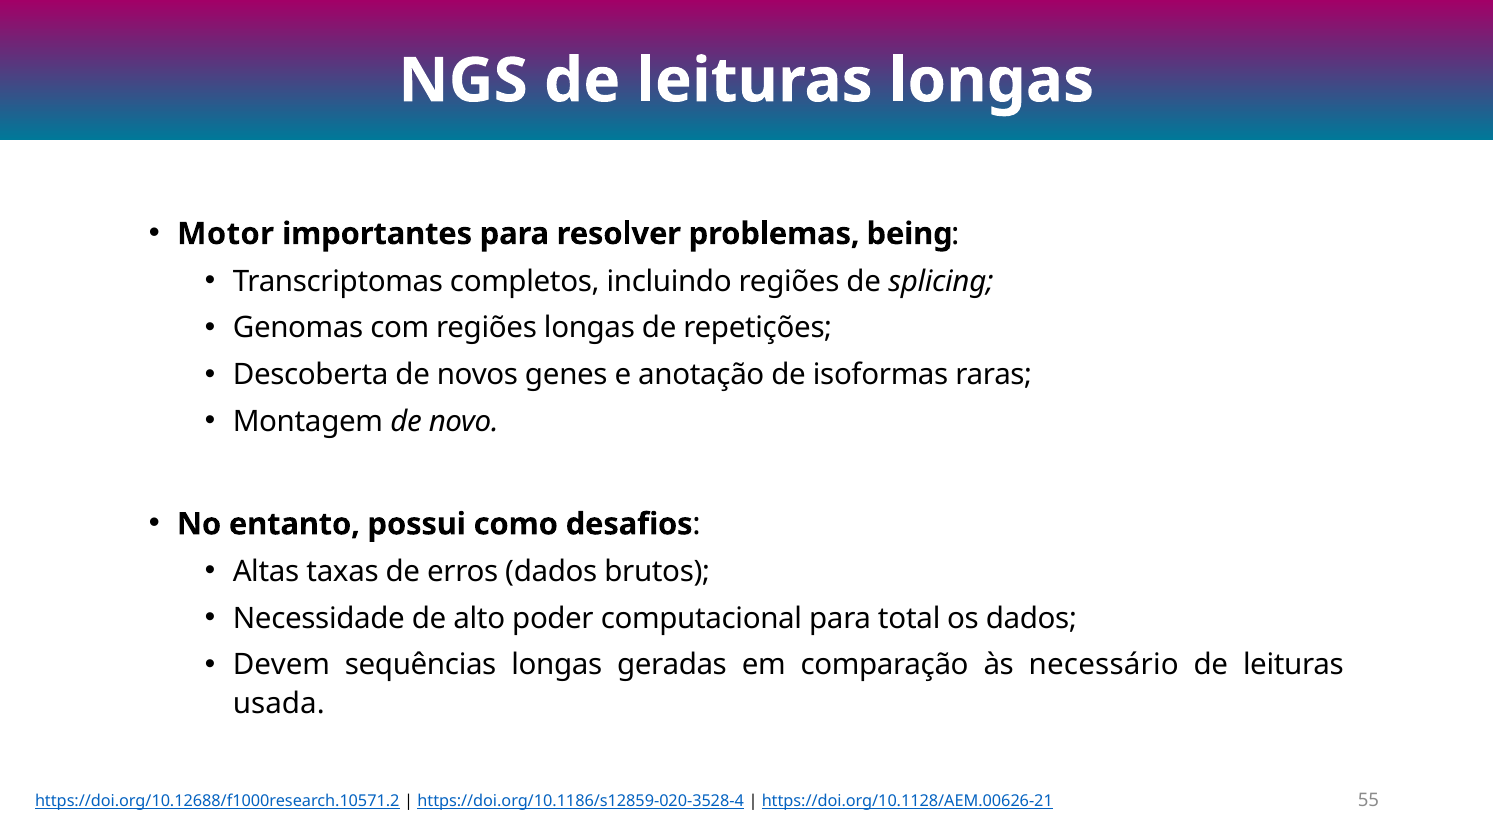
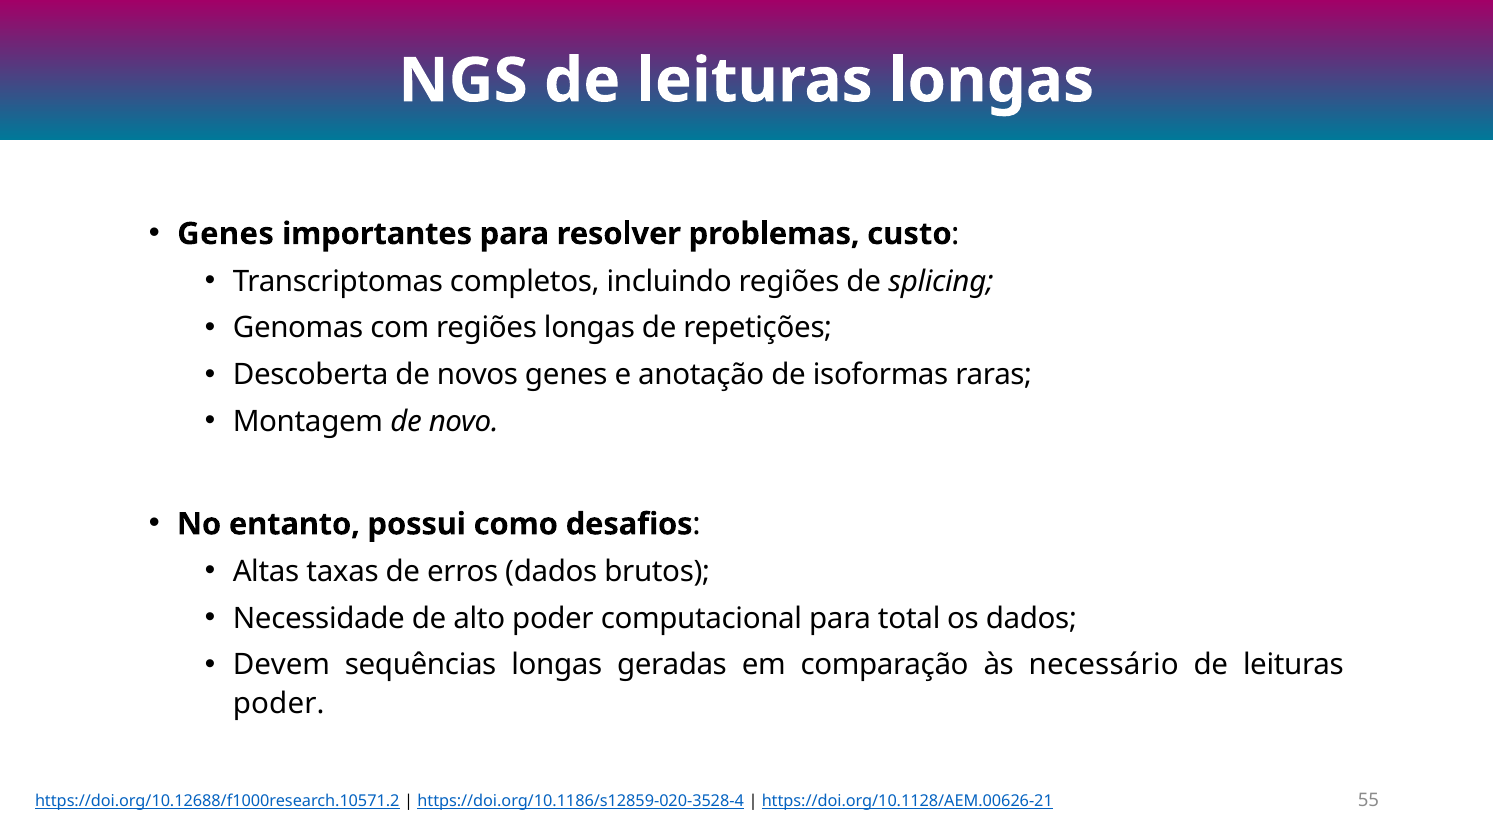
Motor at (226, 234): Motor -> Genes
being: being -> custo
usada at (279, 704): usada -> poder
